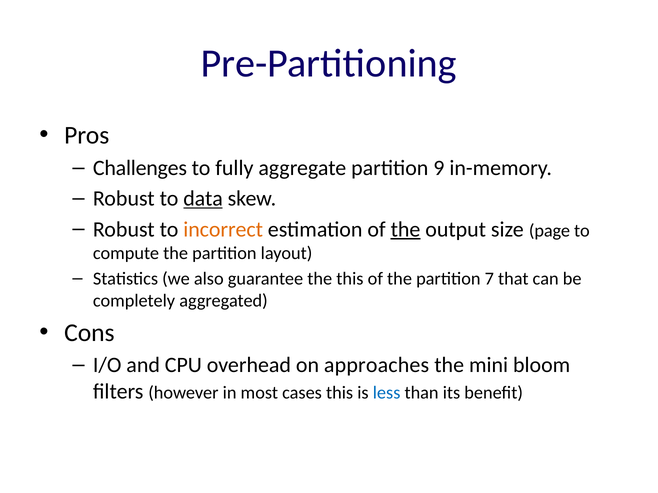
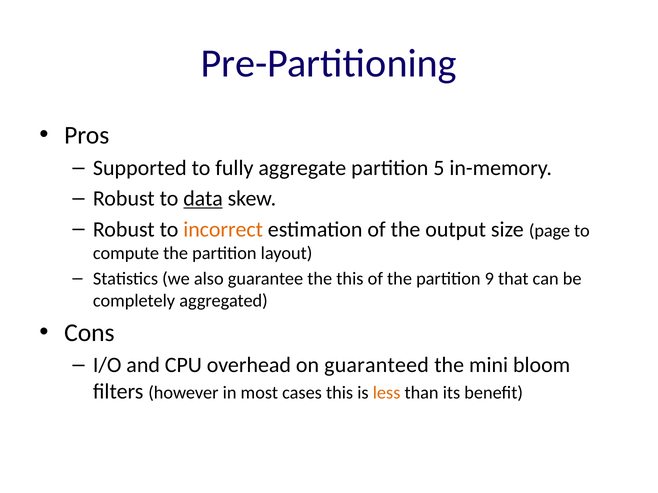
Challenges: Challenges -> Supported
9: 9 -> 5
the at (406, 230) underline: present -> none
7: 7 -> 9
approaches: approaches -> guaranteed
less colour: blue -> orange
